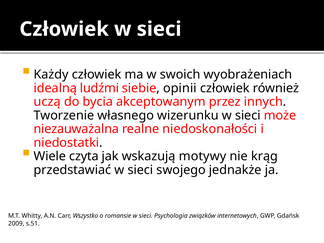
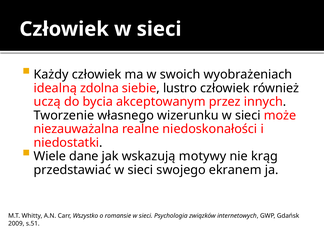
ludźmi: ludźmi -> zdolna
opinii: opinii -> lustro
czyta: czyta -> dane
jednakże: jednakże -> ekranem
